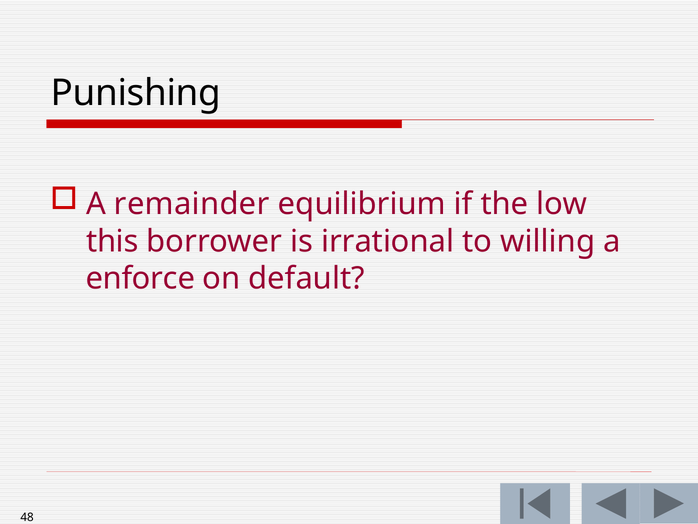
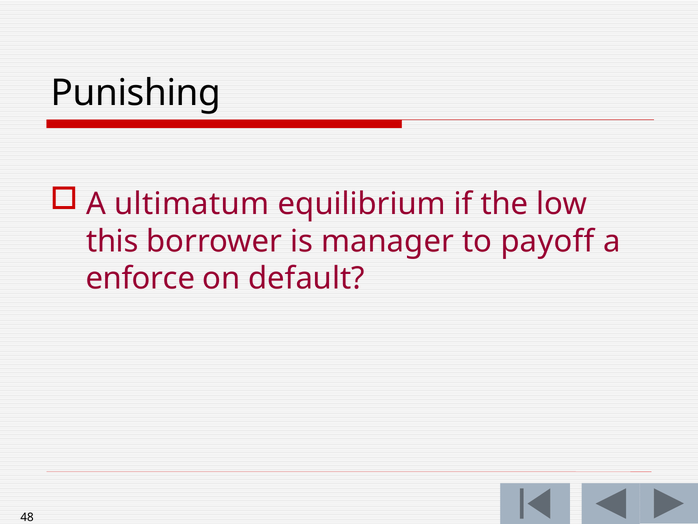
remainder: remainder -> ultimatum
irrational: irrational -> manager
willing: willing -> payoff
